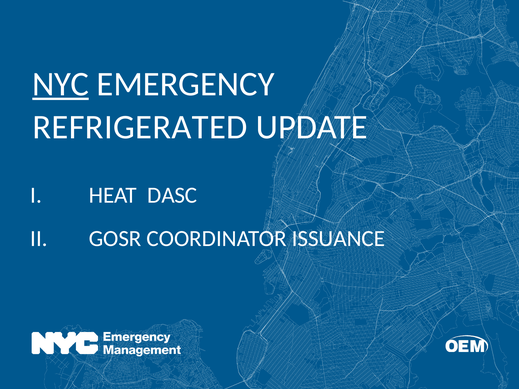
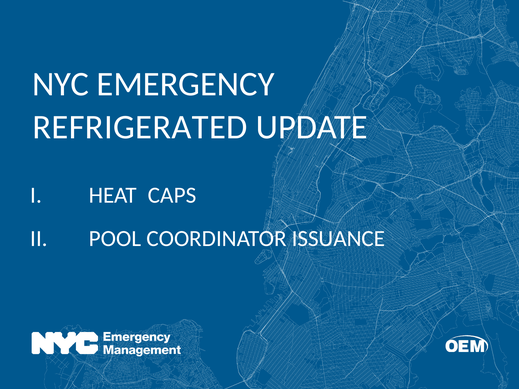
NYC underline: present -> none
DASC: DASC -> CAPS
GOSR: GOSR -> POOL
